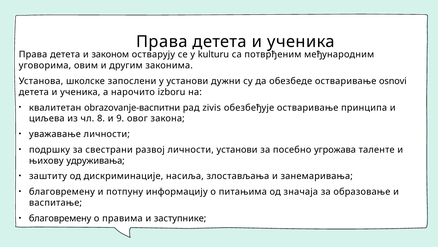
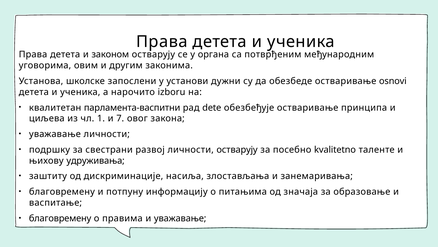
kulturu: kulturu -> органа
obrazovanje-васпитни: obrazovanje-васпитни -> парламента-васпитни
zivis: zivis -> dete
8: 8 -> 1
9: 9 -> 7
личности установи: установи -> остварују
угрожава: угрожава -> kvalitetno
и заступнике: заступнике -> уважавање
